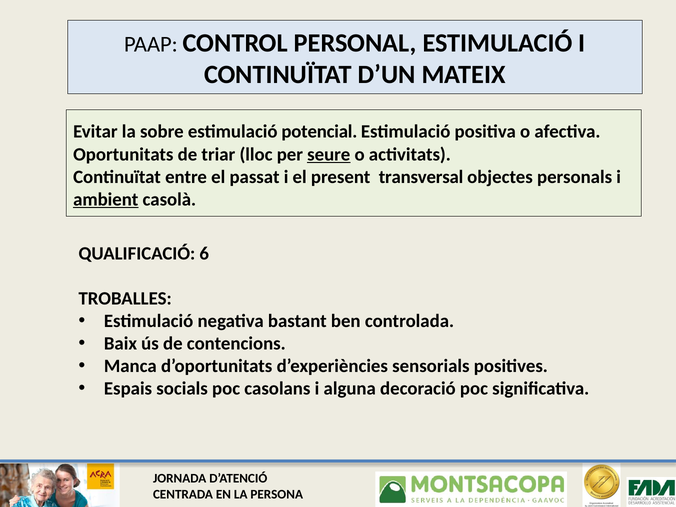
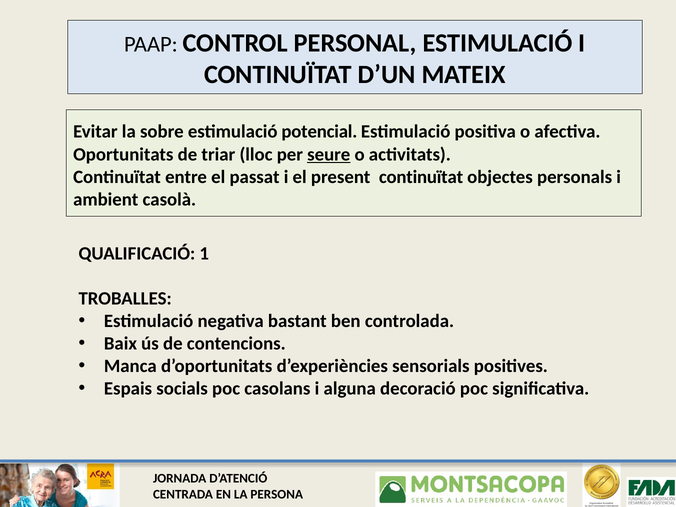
present transversal: transversal -> continuïtat
ambient underline: present -> none
6: 6 -> 1
